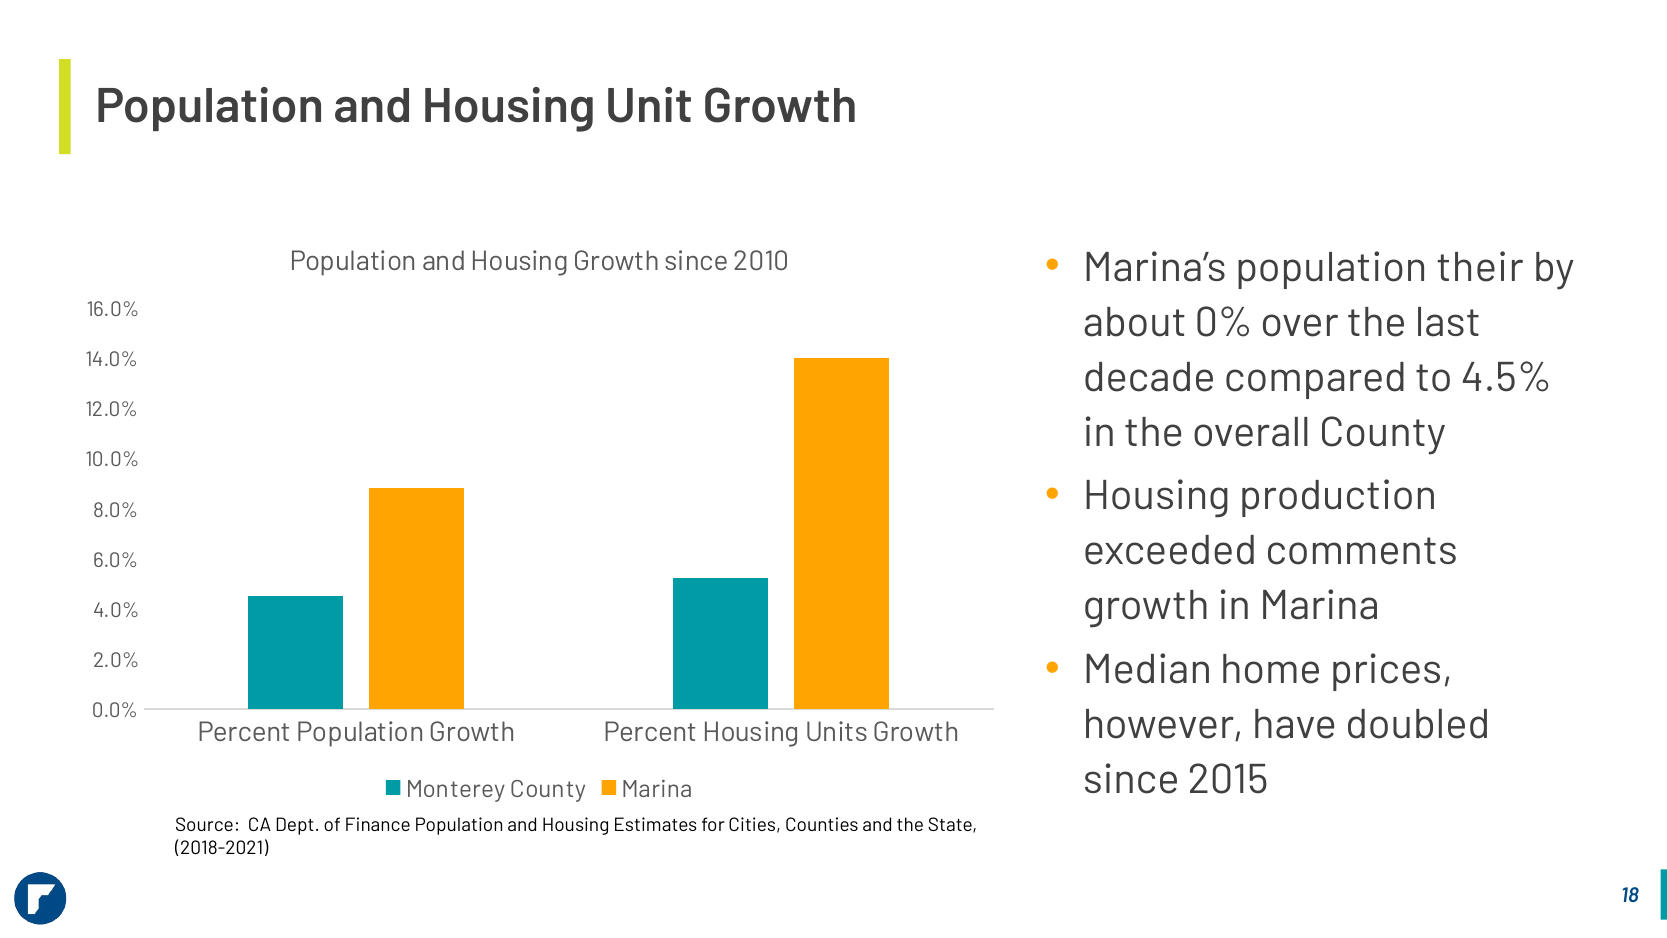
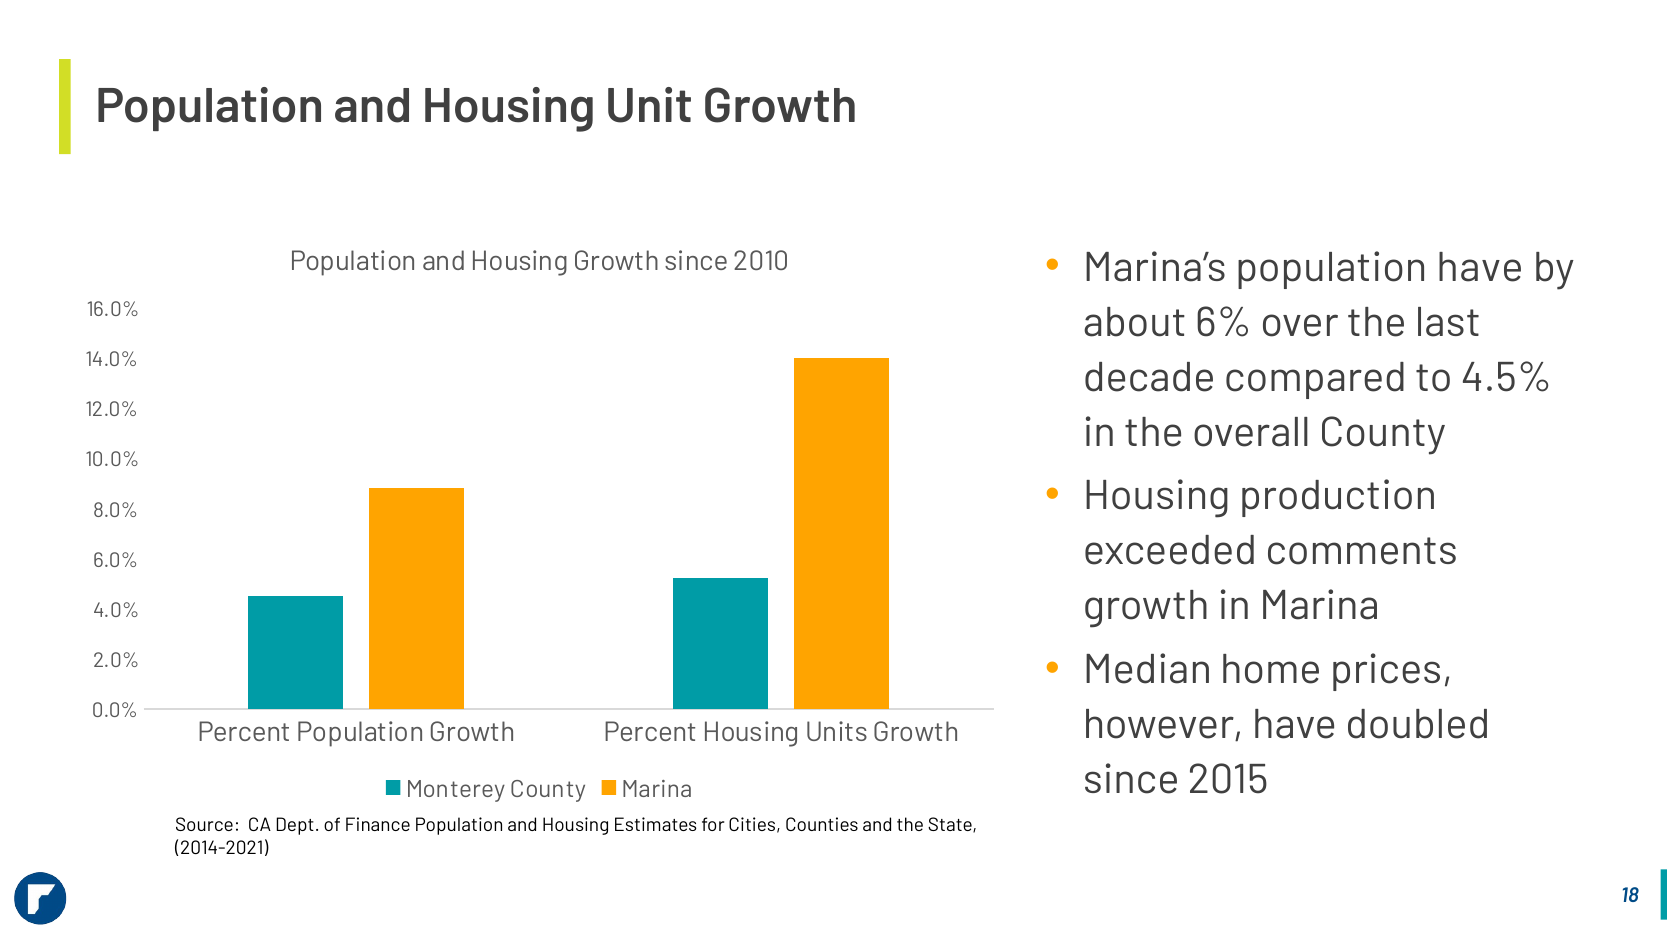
population their: their -> have
0%: 0% -> 6%
2018-2021: 2018-2021 -> 2014-2021
